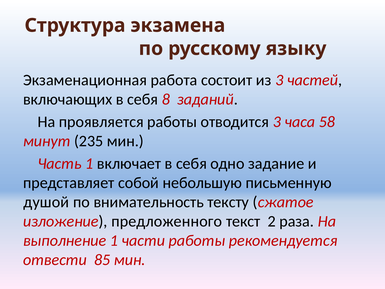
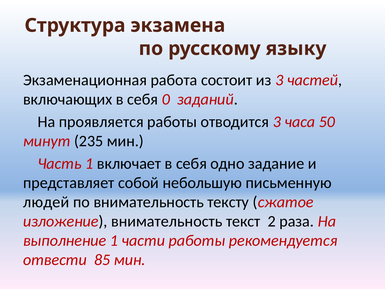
8: 8 -> 0
58: 58 -> 50
душой: душой -> людей
изложение предложенного: предложенного -> внимательность
